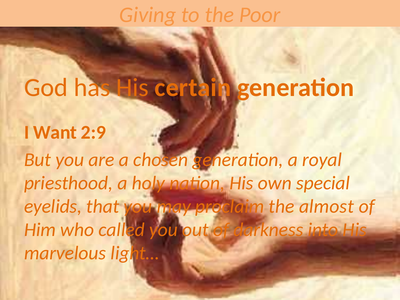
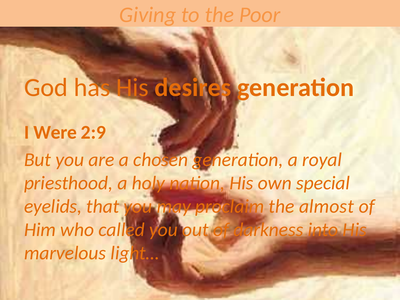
certain: certain -> desires
Want: Want -> Were
